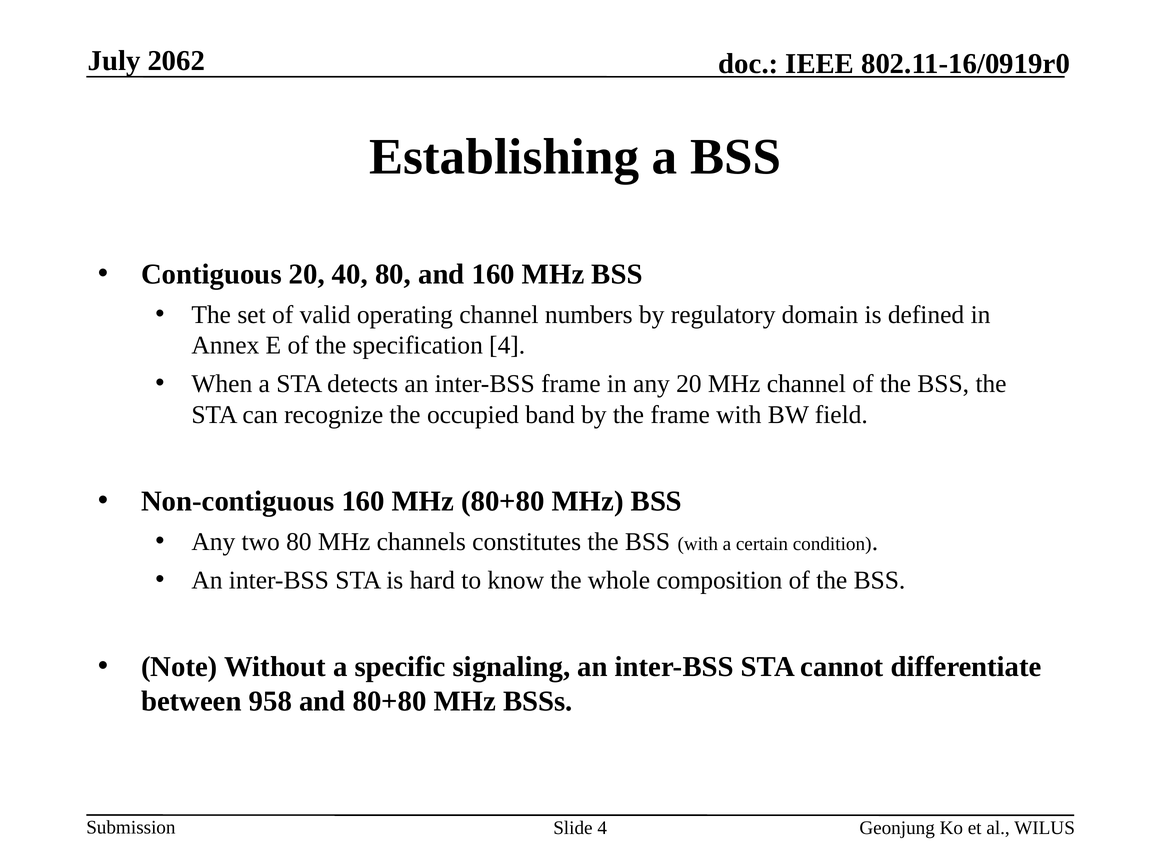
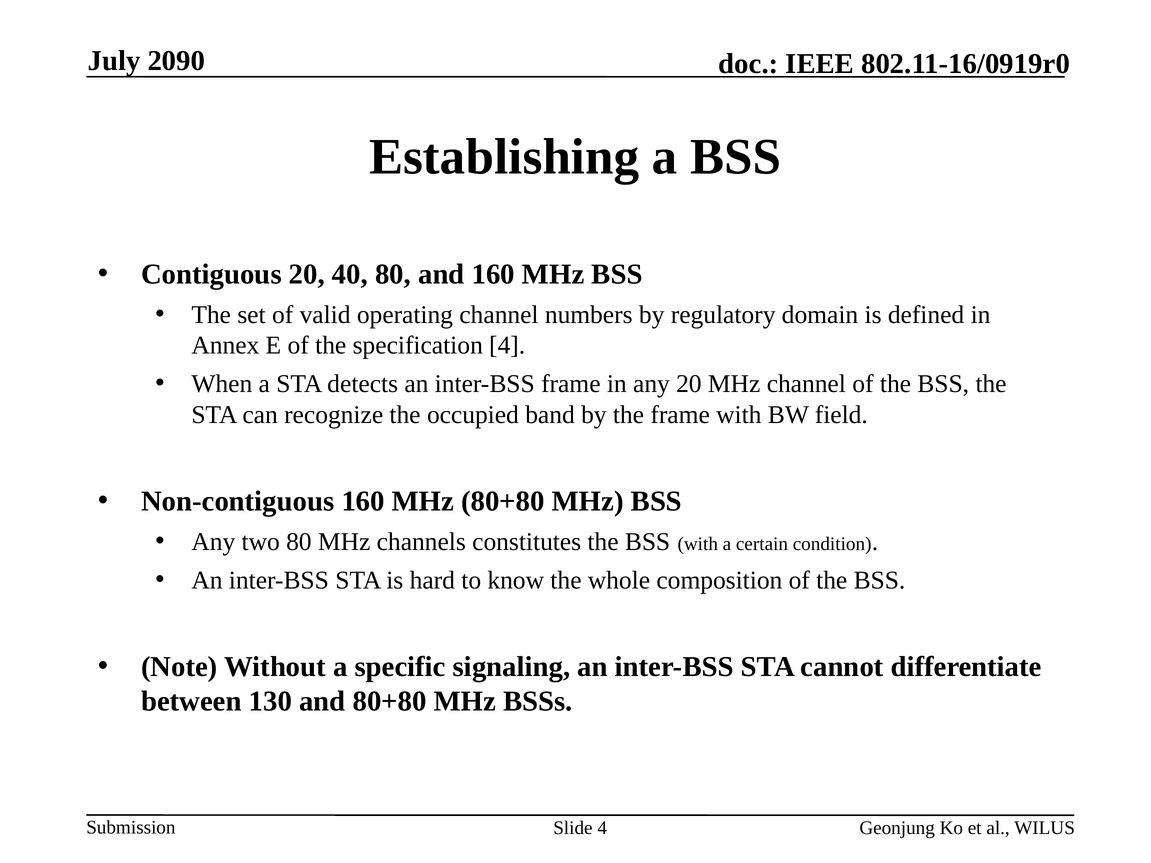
2062: 2062 -> 2090
958: 958 -> 130
